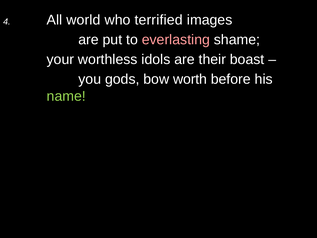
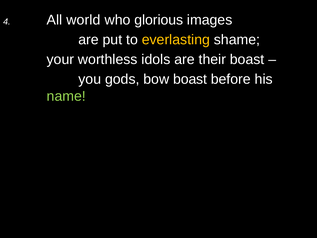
terrified: terrified -> glorious
everlasting colour: pink -> yellow
bow worth: worth -> boast
